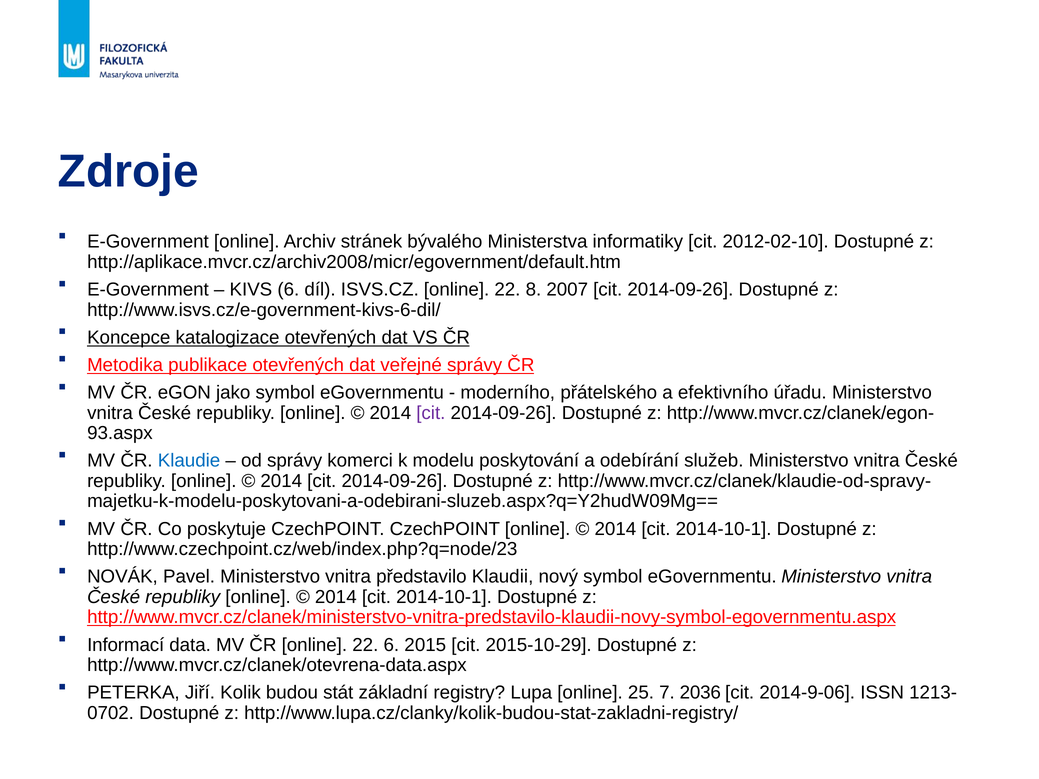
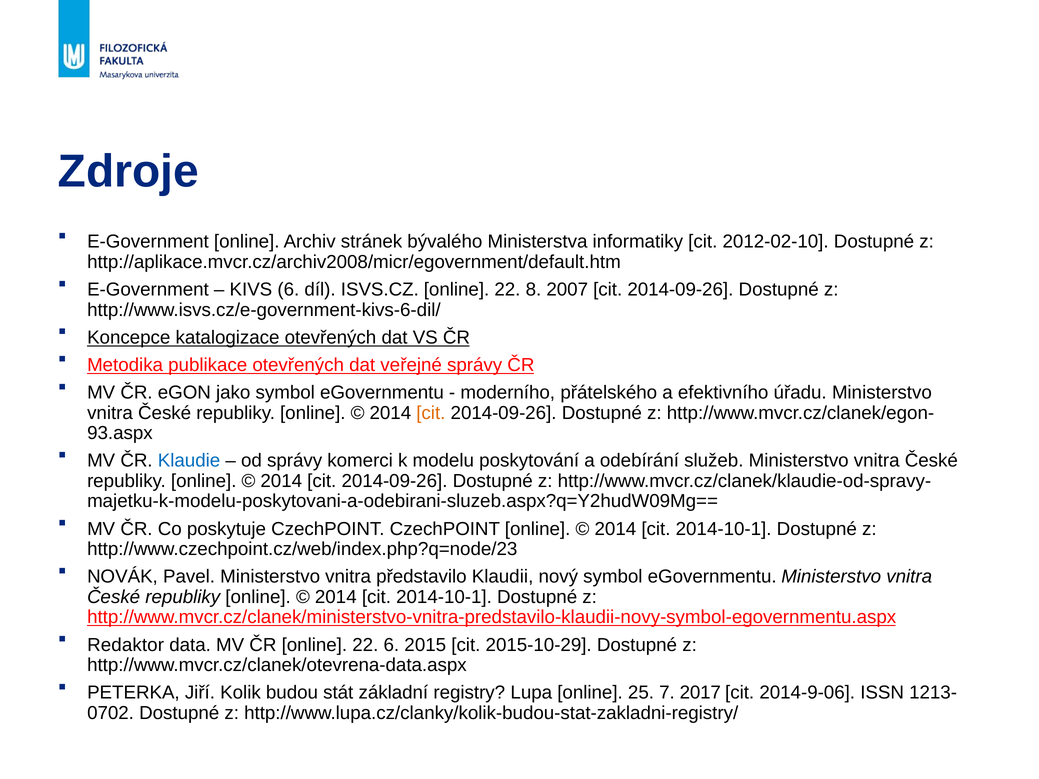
cit at (431, 413) colour: purple -> orange
Informací: Informací -> Redaktor
2036: 2036 -> 2017
